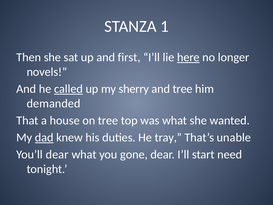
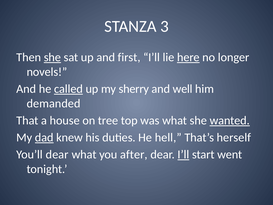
1: 1 -> 3
she at (52, 57) underline: none -> present
and tree: tree -> well
wanted underline: none -> present
tray: tray -> hell
unable: unable -> herself
gone: gone -> after
I’ll at (183, 154) underline: none -> present
need: need -> went
